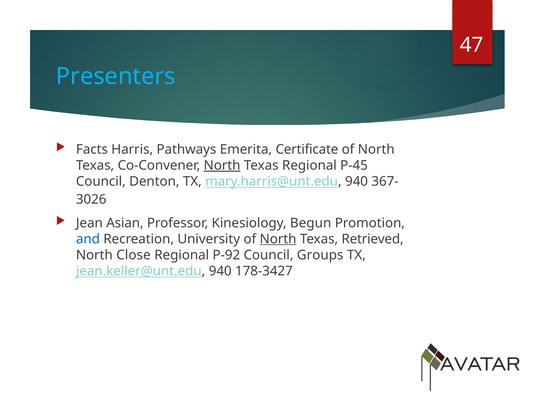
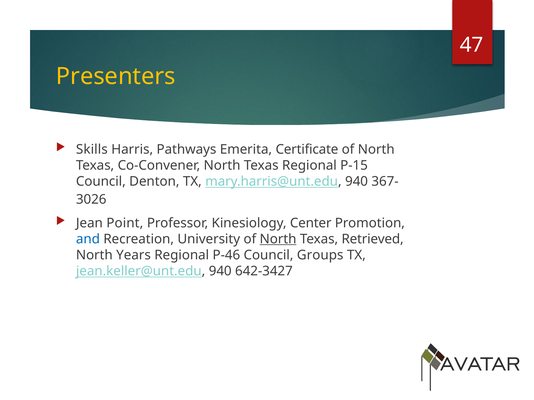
Presenters colour: light blue -> yellow
Facts: Facts -> Skills
North at (222, 166) underline: present -> none
P-45: P-45 -> P-15
Asian: Asian -> Point
Begun: Begun -> Center
Close: Close -> Years
P-92: P-92 -> P-46
178-3427: 178-3427 -> 642-3427
